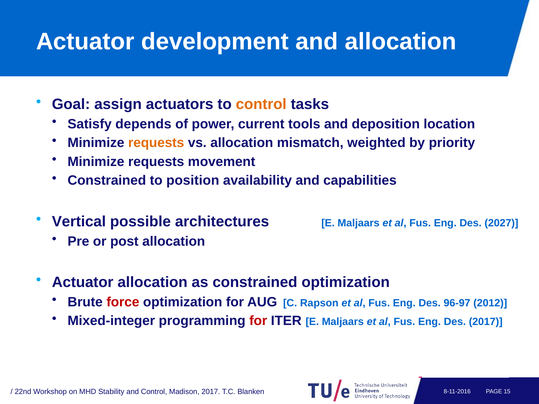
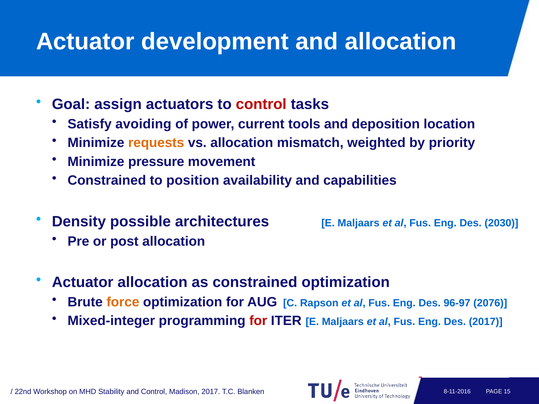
control at (261, 104) colour: orange -> red
depends: depends -> avoiding
requests at (156, 162): requests -> pressure
Vertical: Vertical -> Density
2027: 2027 -> 2030
force colour: red -> orange
2012: 2012 -> 2076
